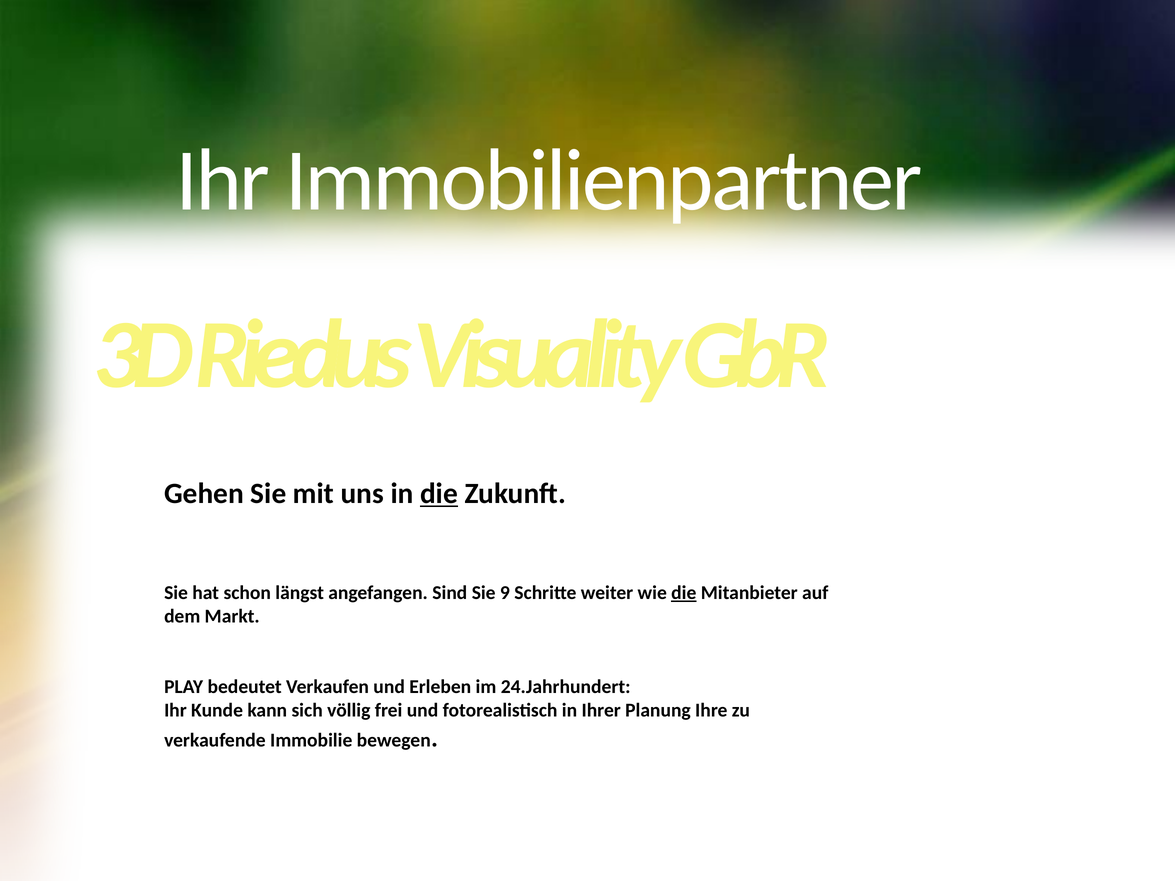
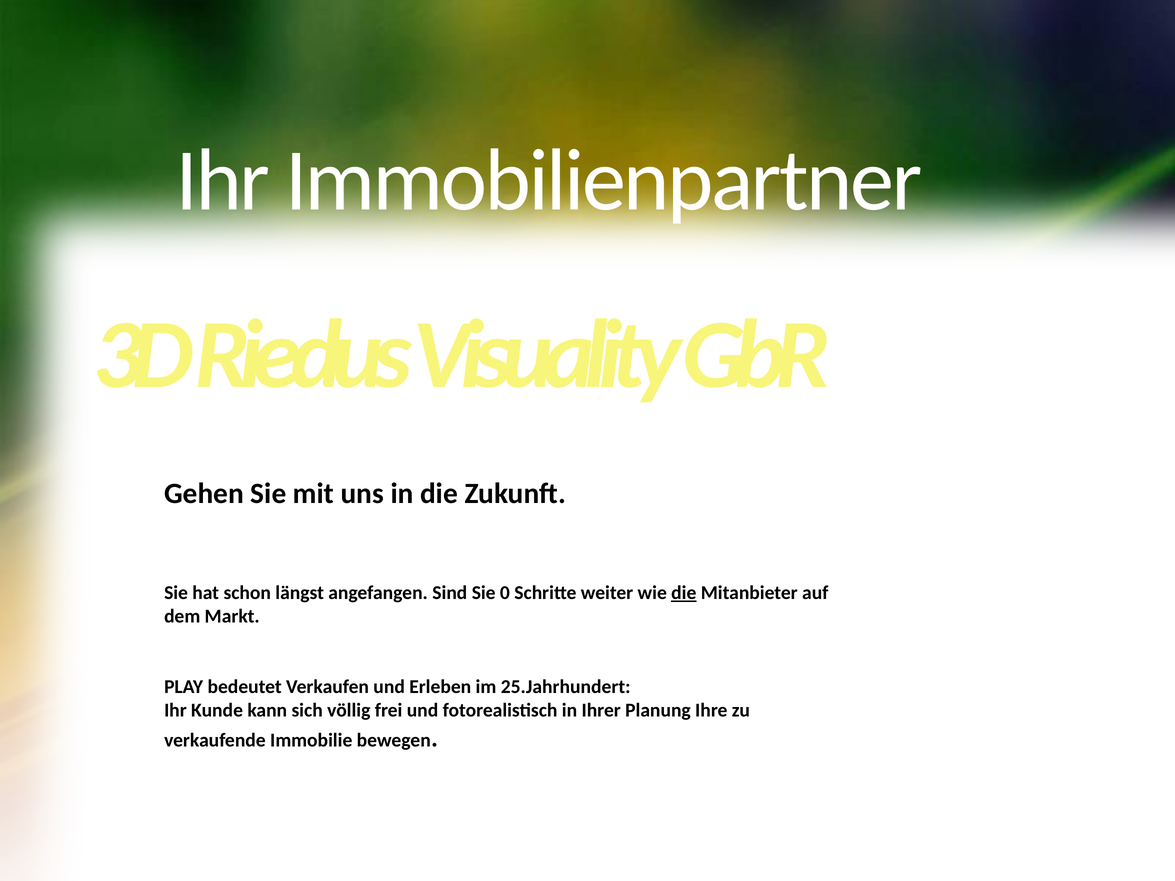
die at (439, 494) underline: present -> none
9: 9 -> 0
24.Jahrhundert: 24.Jahrhundert -> 25.Jahrhundert
